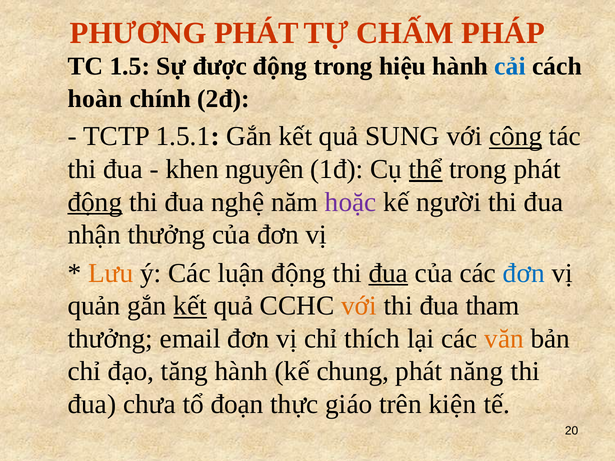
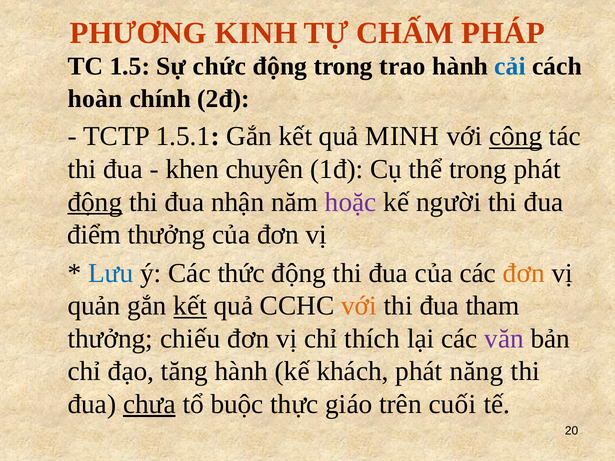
PHƯƠNG PHÁT: PHÁT -> KINH
được: được -> chức
hiệu: hiệu -> trao
SUNG: SUNG -> MINH
nguyên: nguyên -> chuyên
thể underline: present -> none
nghệ: nghệ -> nhận
nhận: nhận -> điểm
Lưu colour: orange -> blue
luận: luận -> thức
đua at (388, 273) underline: present -> none
đơn at (524, 273) colour: blue -> orange
email: email -> chiếu
văn colour: orange -> purple
chung: chung -> khách
chưa underline: none -> present
đoạn: đoạn -> buộc
kiện: kiện -> cuối
